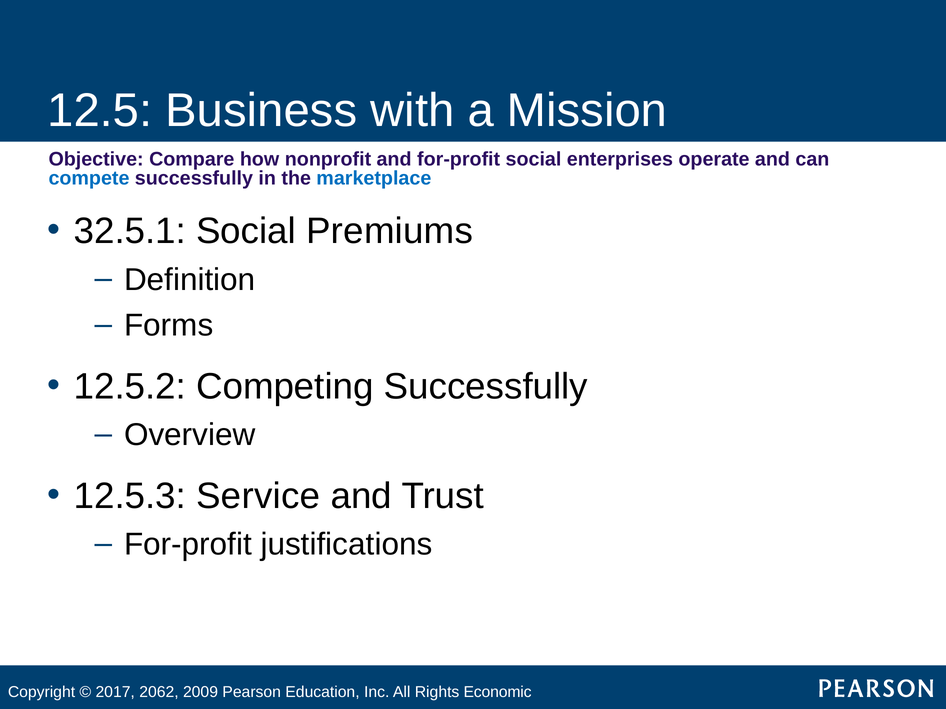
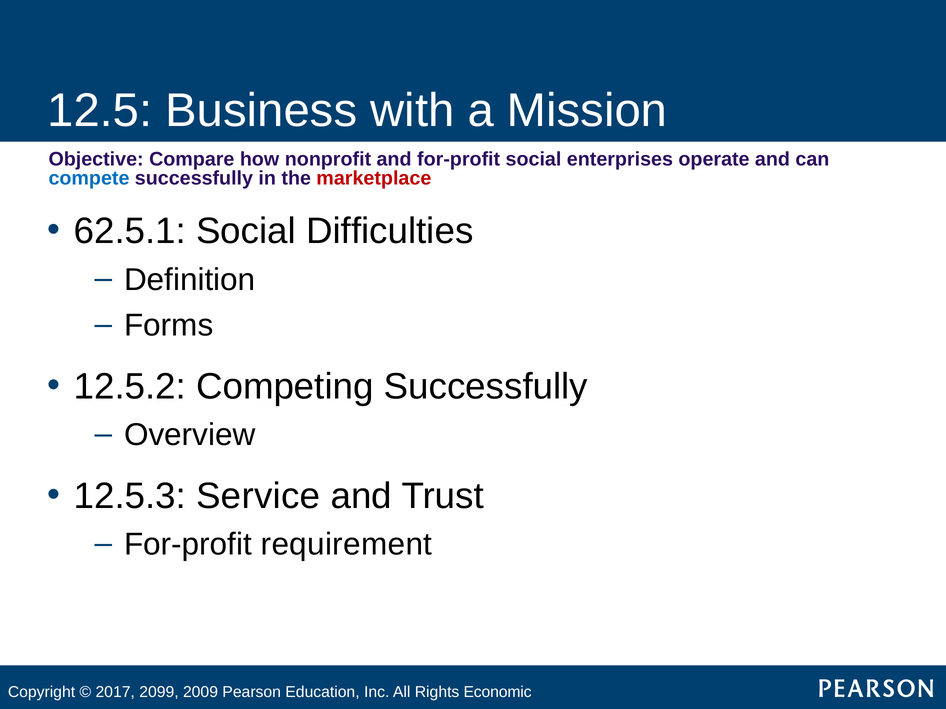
marketplace colour: blue -> red
32.5.1: 32.5.1 -> 62.5.1
Premiums: Premiums -> Difficulties
justifications: justifications -> requirement
2062: 2062 -> 2099
